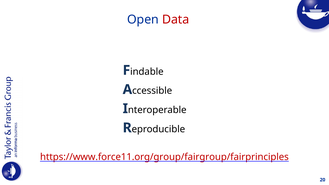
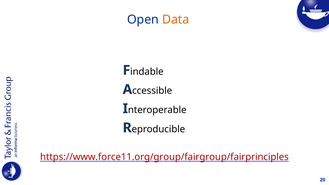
Data colour: red -> orange
